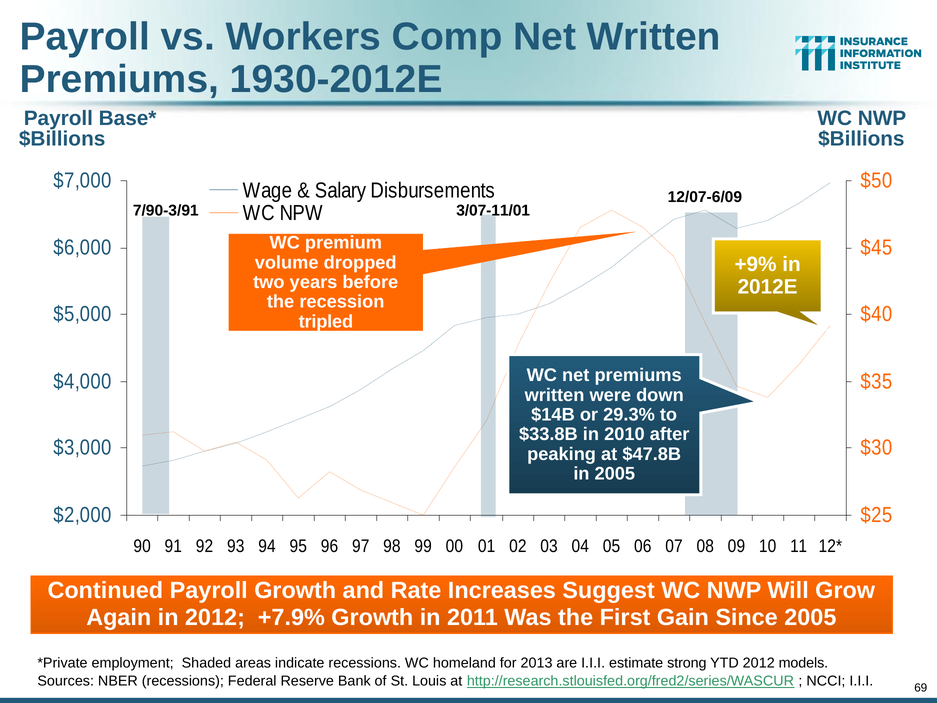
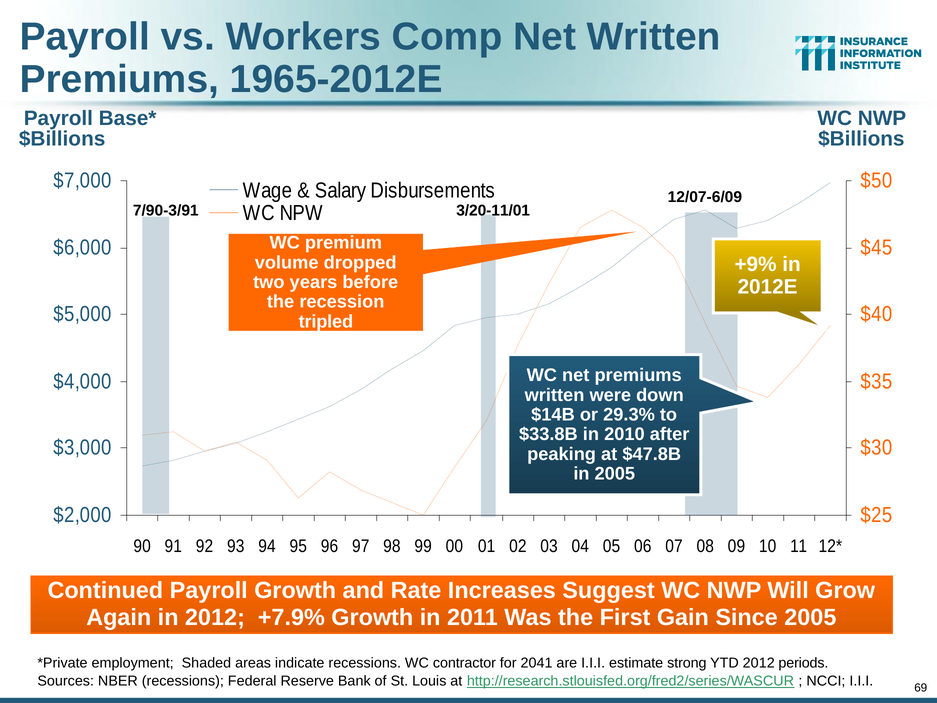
1930-2012E: 1930-2012E -> 1965-2012E
3/07-11/01: 3/07-11/01 -> 3/20-11/01
homeland: homeland -> contractor
2013: 2013 -> 2041
models: models -> periods
